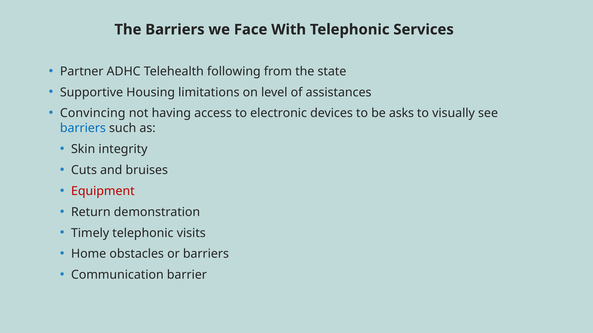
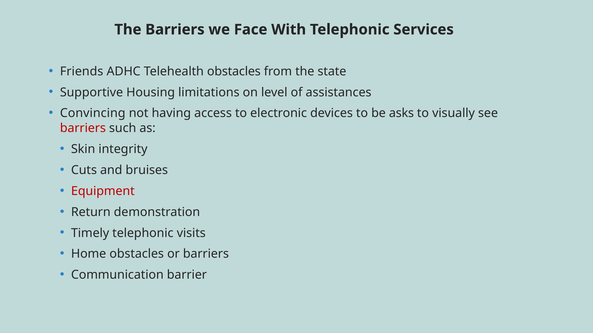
Partner: Partner -> Friends
Telehealth following: following -> obstacles
barriers at (83, 128) colour: blue -> red
